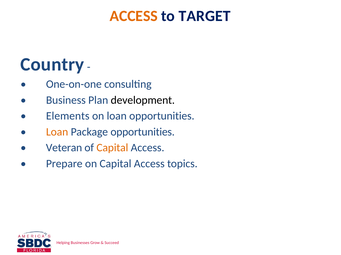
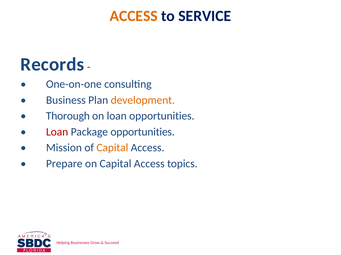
TARGET: TARGET -> SERVICE
Country: Country -> Records
development colour: black -> orange
Elements: Elements -> Thorough
Loan at (57, 132) colour: orange -> red
Veteran: Veteran -> Mission
